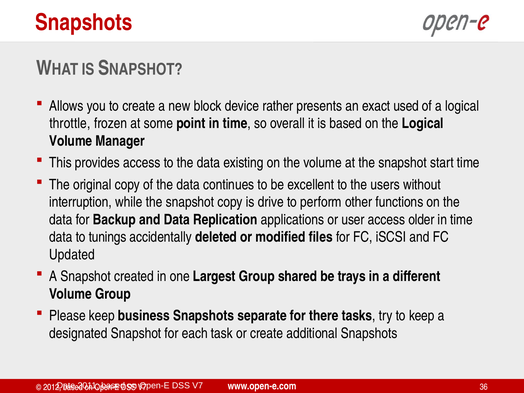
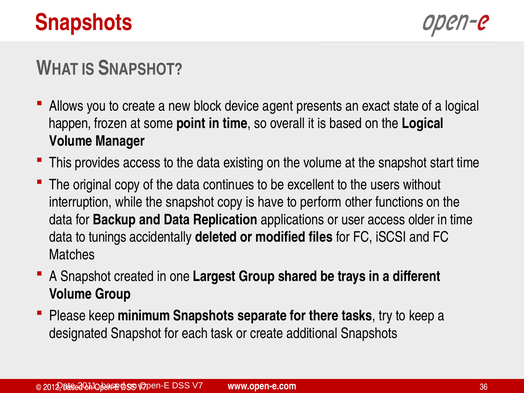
rather: rather -> agent
used: used -> state
throttle: throttle -> happen
drive: drive -> have
Updated: Updated -> Matches
business: business -> minimum
